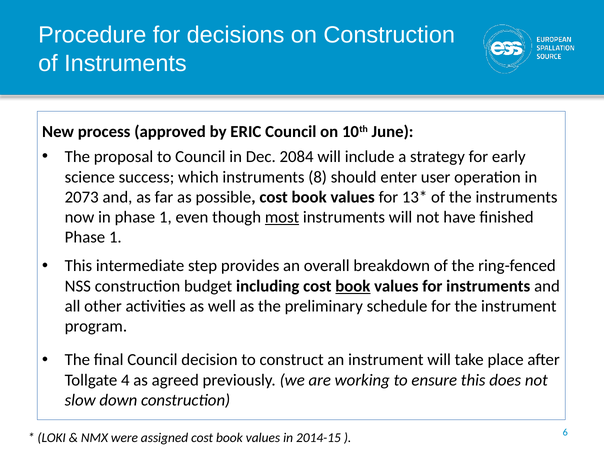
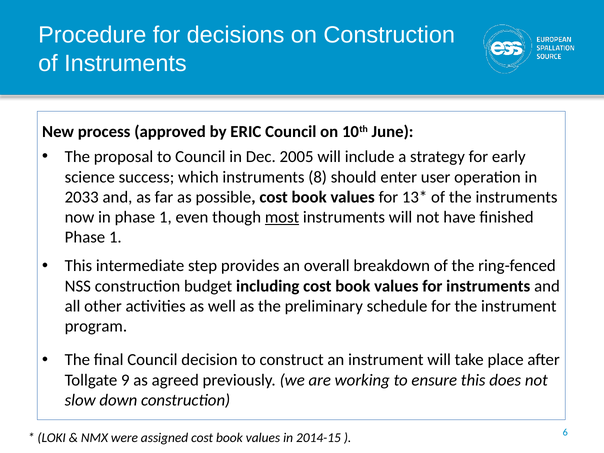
2084: 2084 -> 2005
2073: 2073 -> 2033
book at (353, 286) underline: present -> none
4: 4 -> 9
